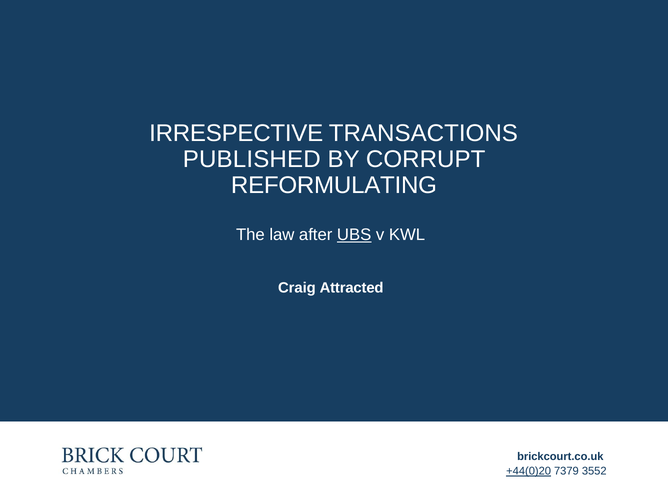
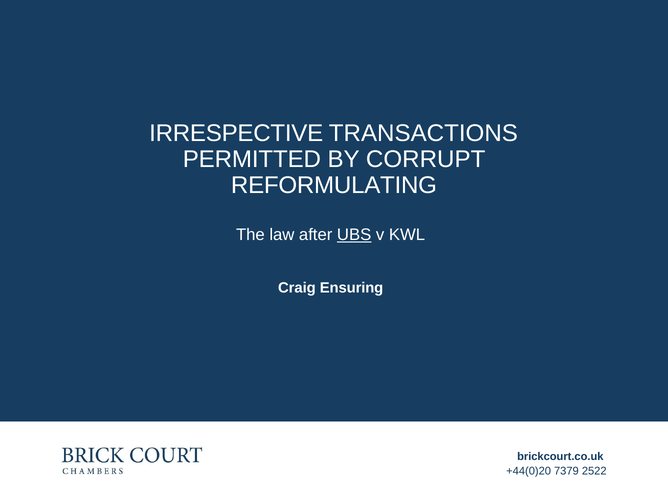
PUBLISHED: PUBLISHED -> PERMITTED
Attracted: Attracted -> Ensuring
+44(0)20 underline: present -> none
3552: 3552 -> 2522
